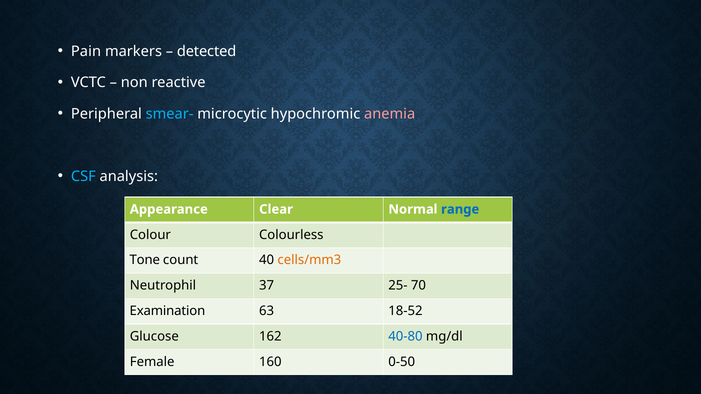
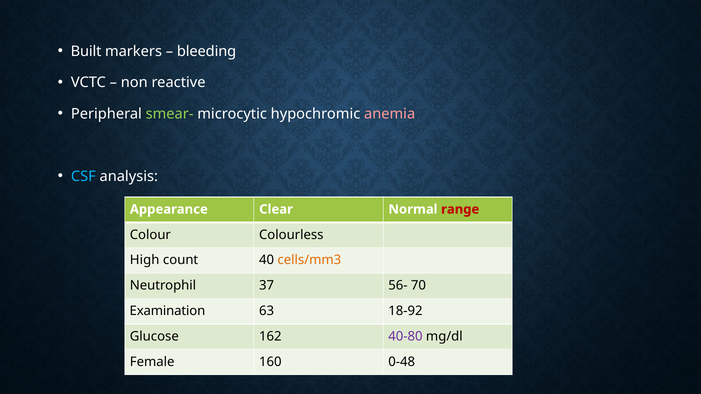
Pain: Pain -> Built
detected: detected -> bleeding
smear- colour: light blue -> light green
range colour: blue -> red
Tone: Tone -> High
25-: 25- -> 56-
18-52: 18-52 -> 18-92
40-80 colour: blue -> purple
0-50: 0-50 -> 0-48
